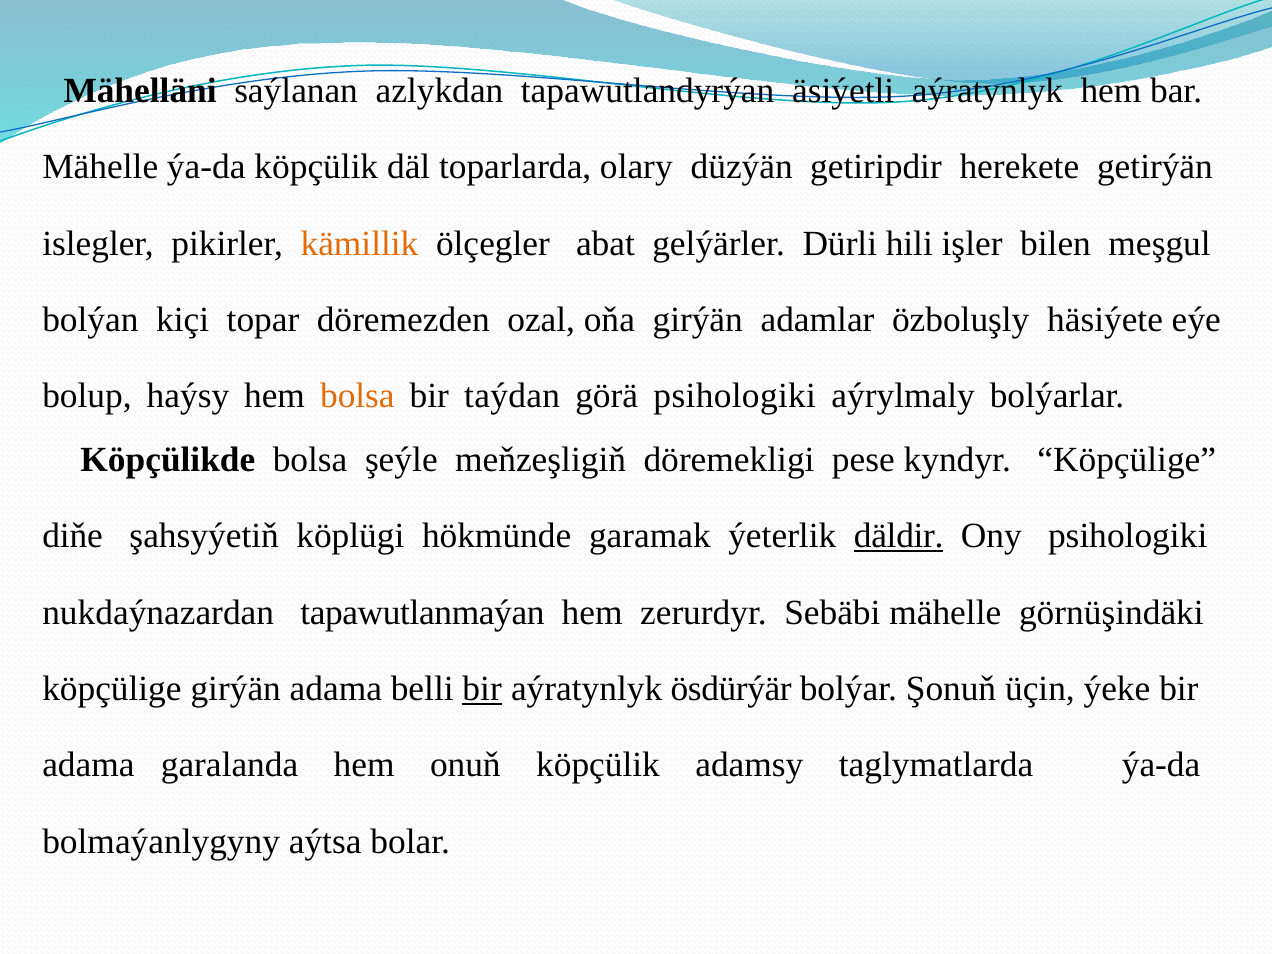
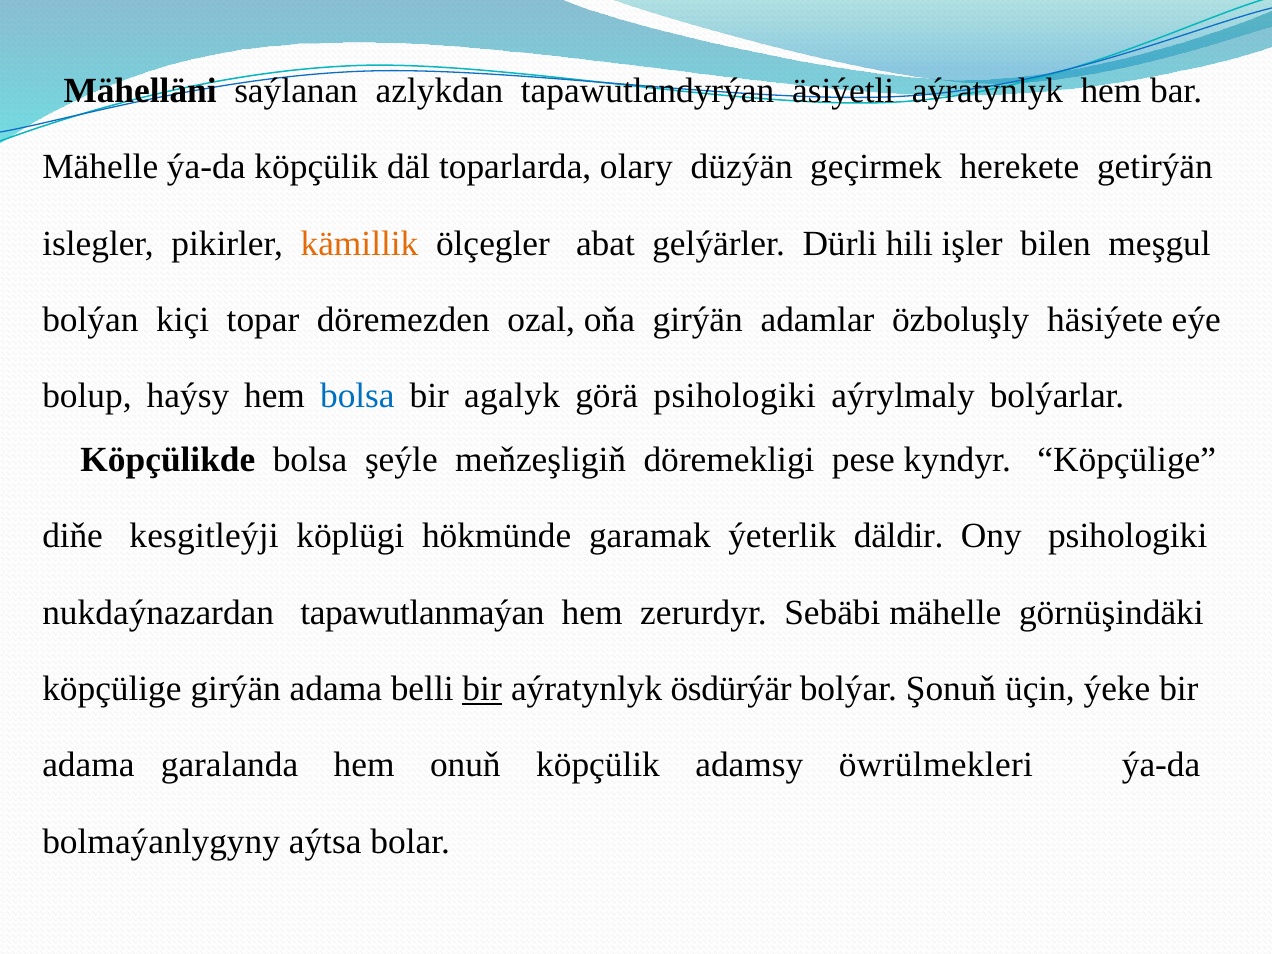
getiripdir: getiripdir -> geçirmek
bolsa at (357, 396) colour: orange -> blue
taýdan: taýdan -> agalyk
şahsyýetiň: şahsyýetiň -> kesgitleýji
däldir underline: present -> none
taglymatlarda: taglymatlarda -> öwrülmekleri
